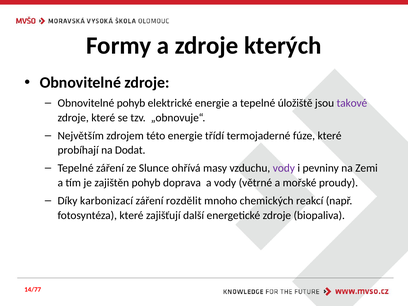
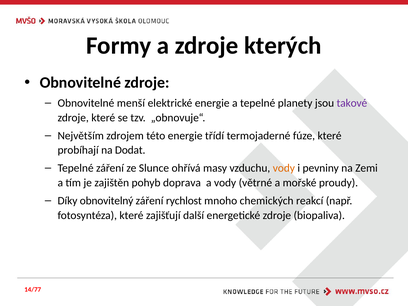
Obnovitelné pohyb: pohyb -> menší
úložiště: úložiště -> planety
vody at (284, 168) colour: purple -> orange
karbonizací: karbonizací -> obnovitelný
rozdělit: rozdělit -> rychlost
